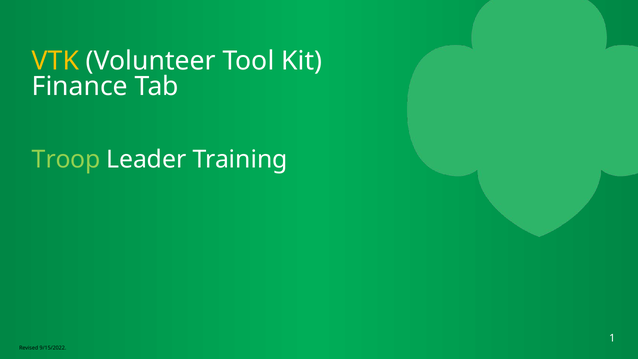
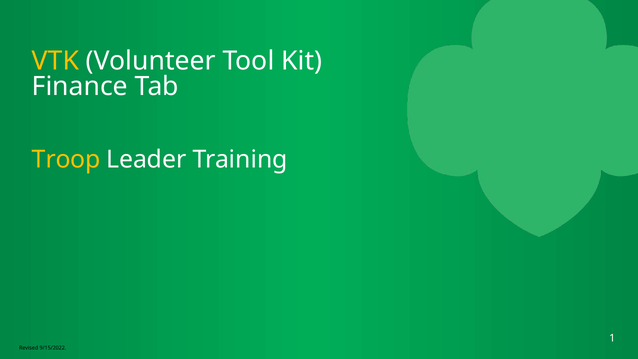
Troop colour: light green -> yellow
